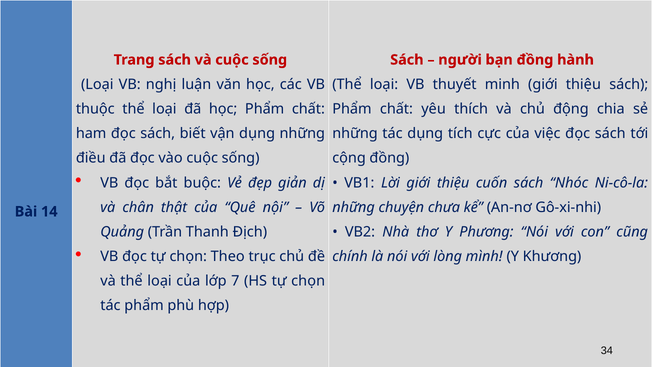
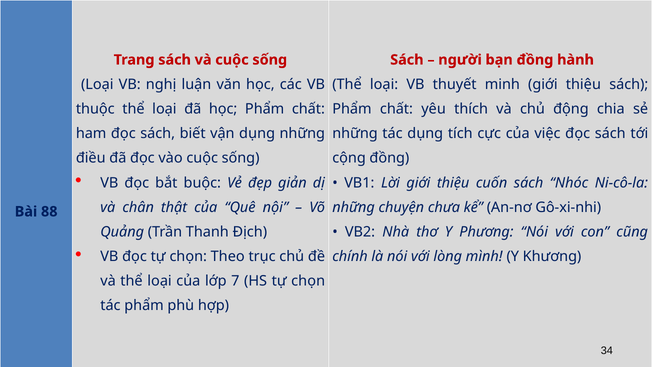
14: 14 -> 88
